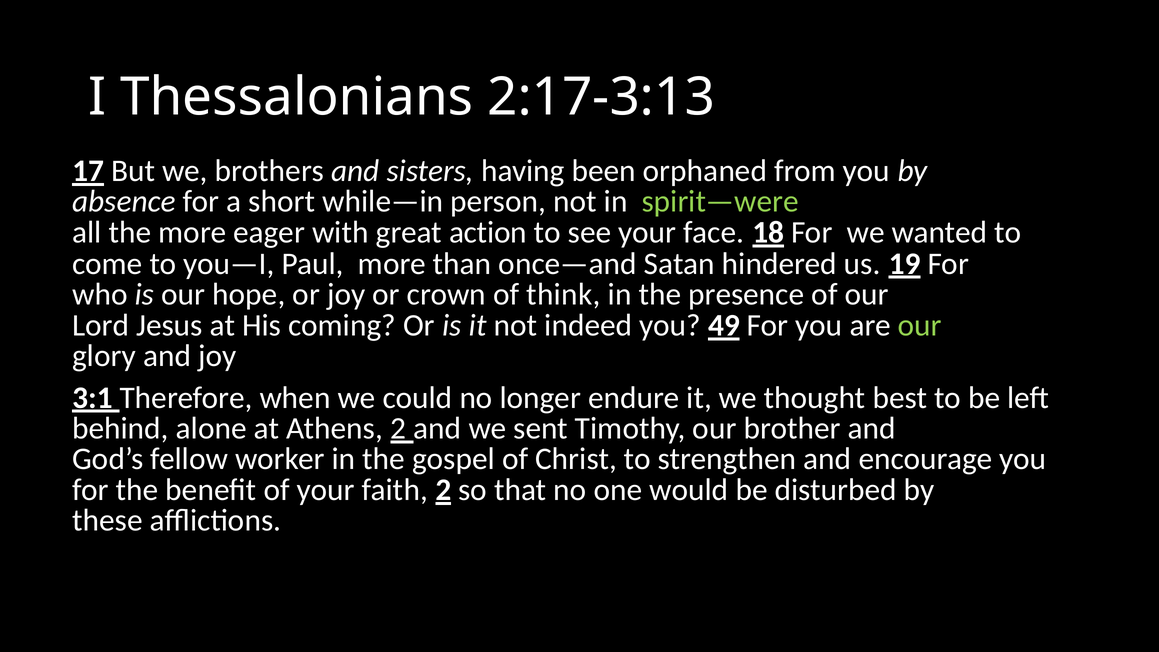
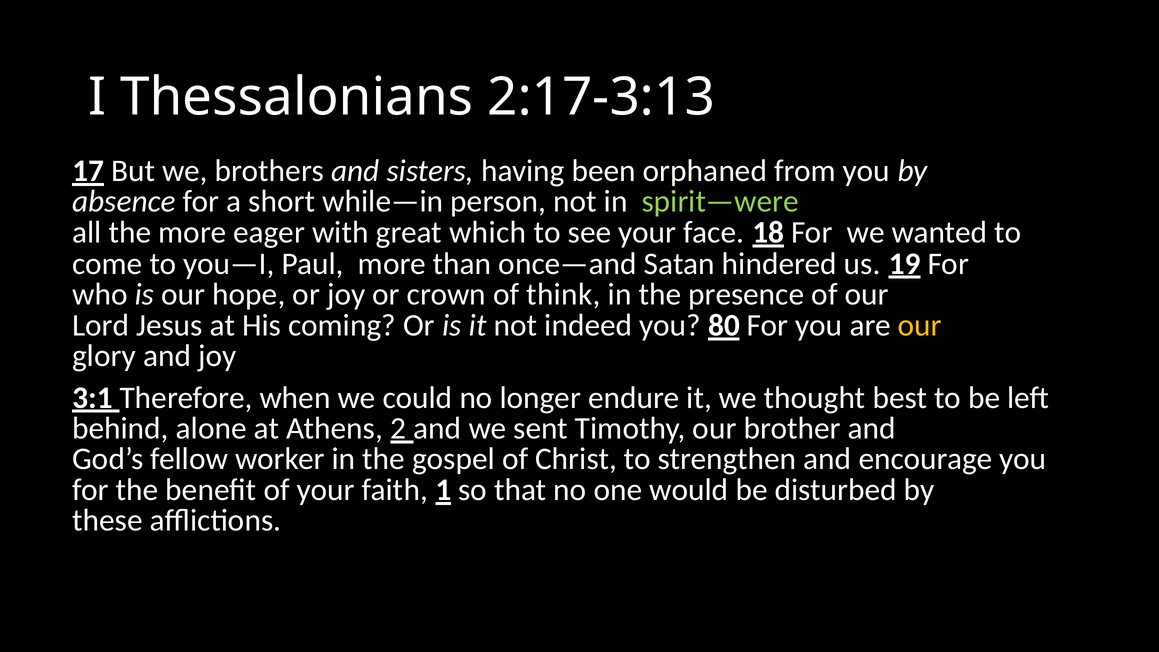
action: action -> which
49: 49 -> 80
our at (920, 325) colour: light green -> yellow
faith 2: 2 -> 1
